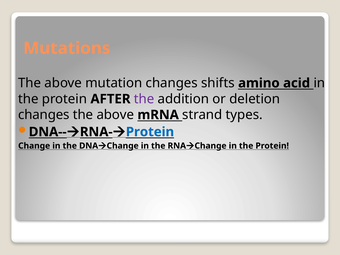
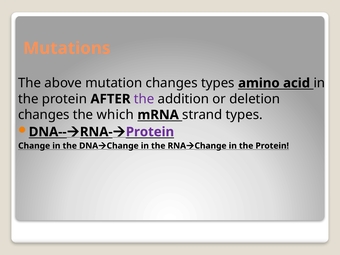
changes shifts: shifts -> types
above at (115, 115): above -> which
Protein at (150, 132) colour: blue -> purple
